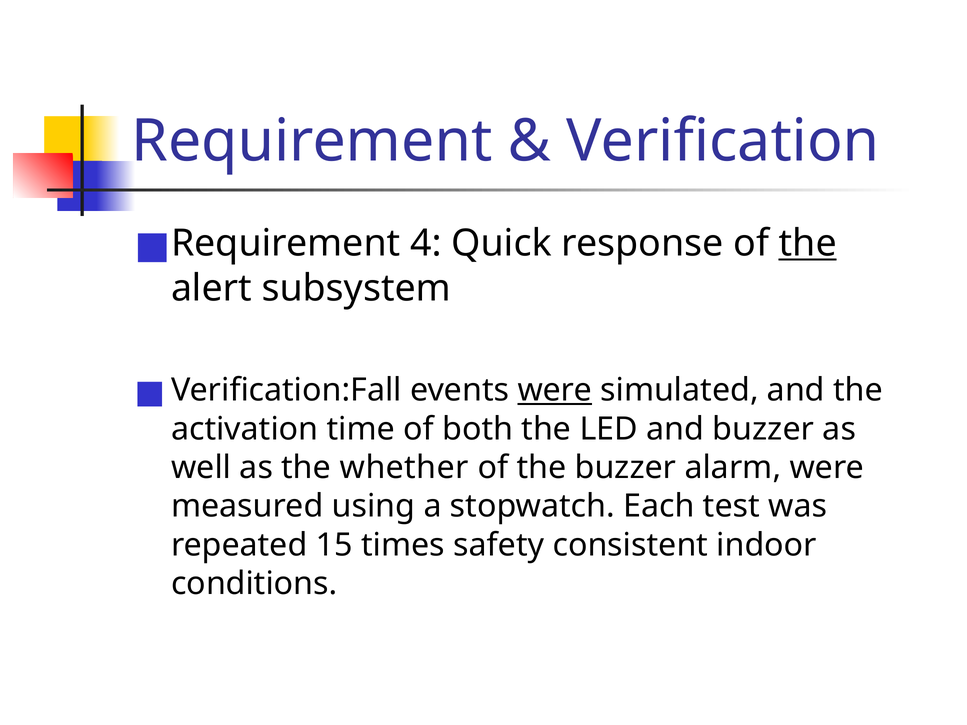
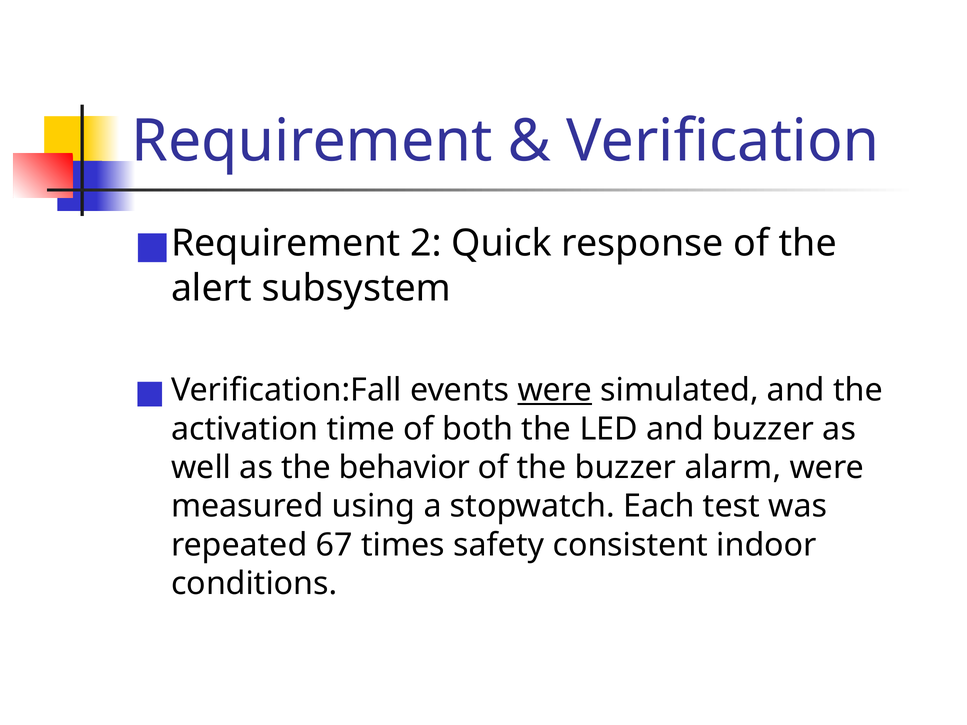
4: 4 -> 2
the at (808, 243) underline: present -> none
whether: whether -> behavior
15: 15 -> 67
